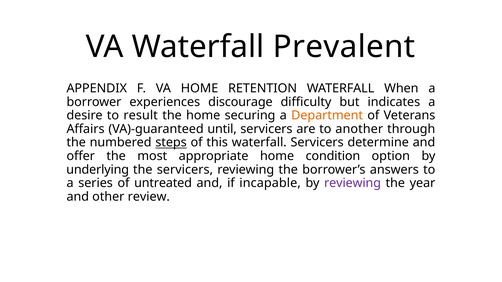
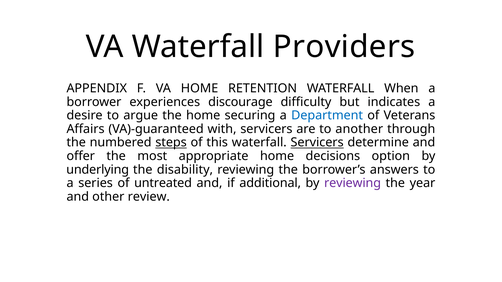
Prevalent: Prevalent -> Providers
result: result -> argue
Department colour: orange -> blue
until: until -> with
Servicers at (317, 143) underline: none -> present
condition: condition -> decisions
the servicers: servicers -> disability
incapable: incapable -> additional
